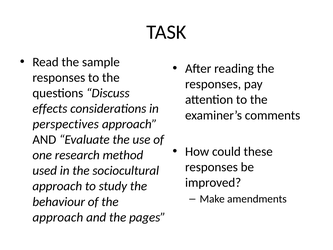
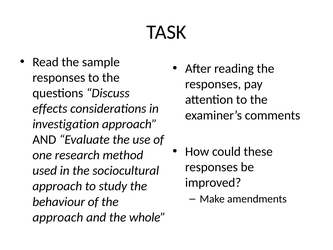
perspectives: perspectives -> investigation
pages: pages -> whole
